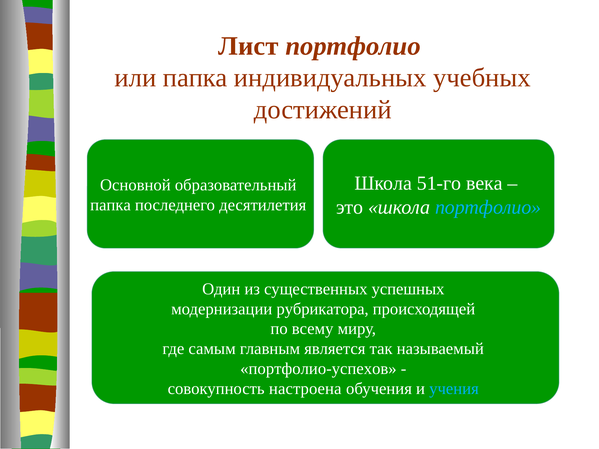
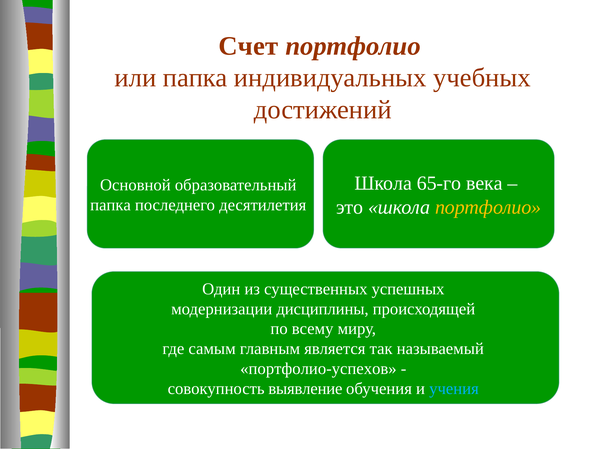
Лист: Лист -> Счет
51-го: 51-го -> 65-го
портфолио at (488, 207) colour: light blue -> yellow
рубрикатора: рубрикатора -> дисциплины
настроена: настроена -> выявление
